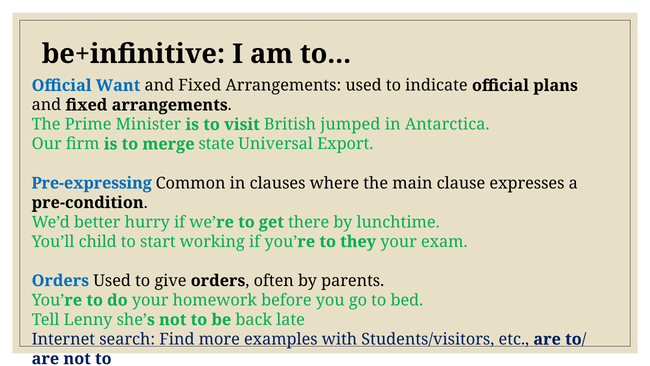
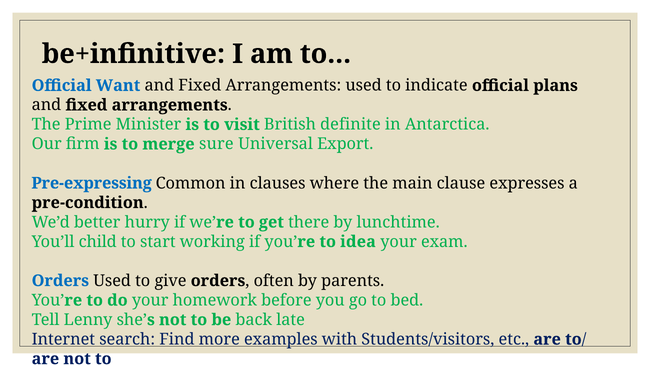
jumped: jumped -> definite
state: state -> sure
they: they -> idea
